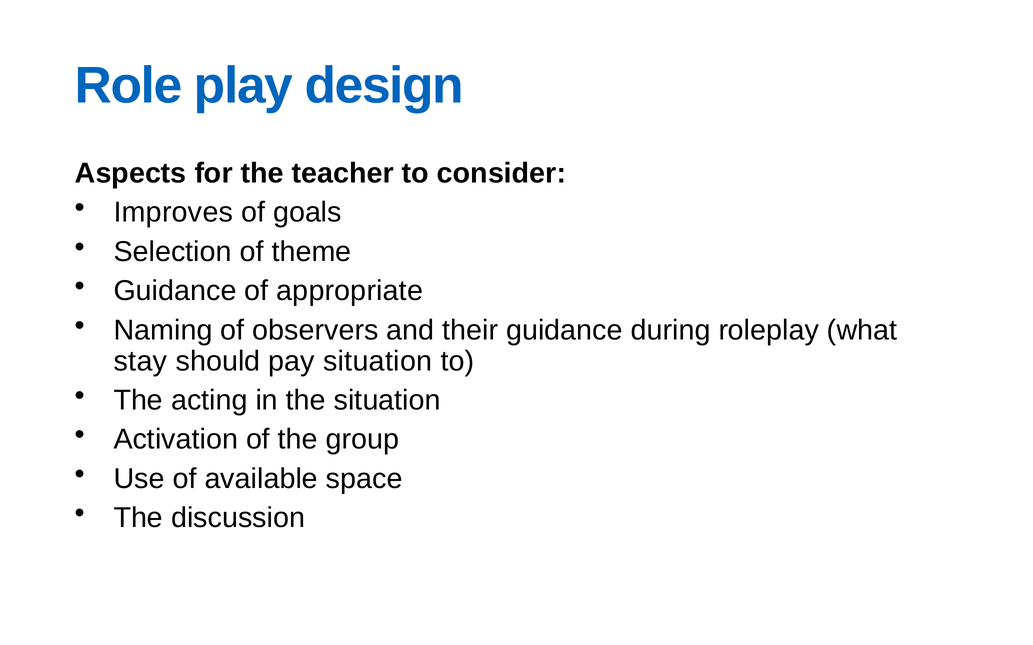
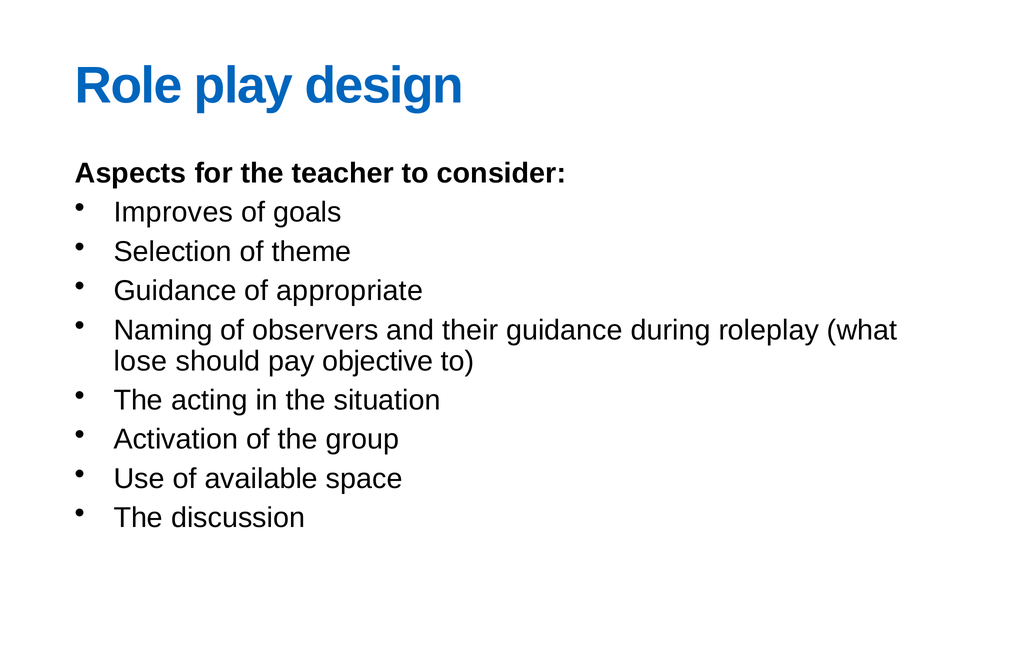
stay: stay -> lose
pay situation: situation -> objective
